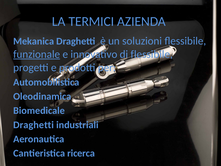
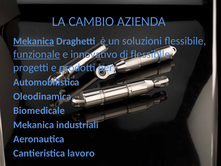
TERMICI: TERMICI -> CAMBIO
Mekanica at (34, 41) underline: none -> present
Draghetti at (34, 125): Draghetti -> Mekanica
ricerca: ricerca -> lavoro
